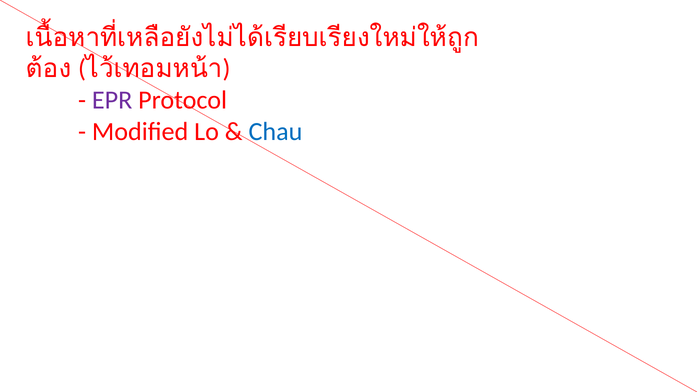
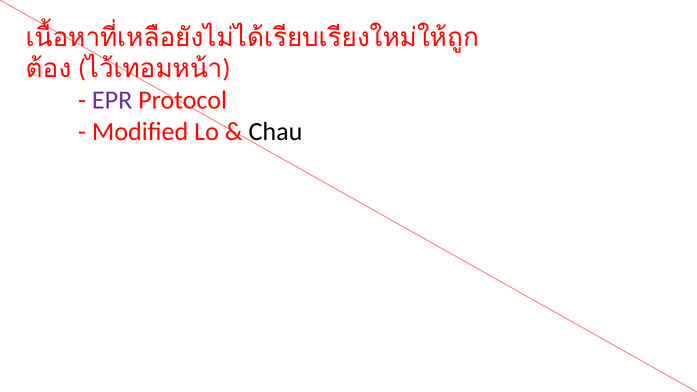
Chau colour: blue -> black
